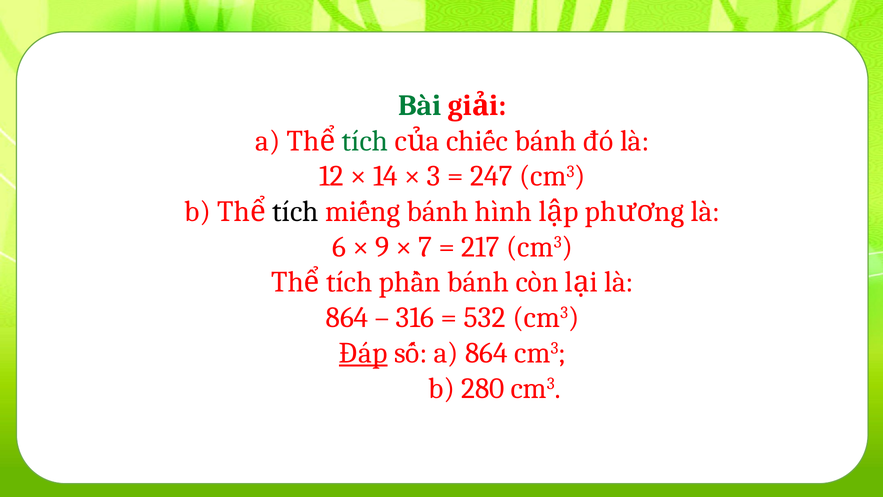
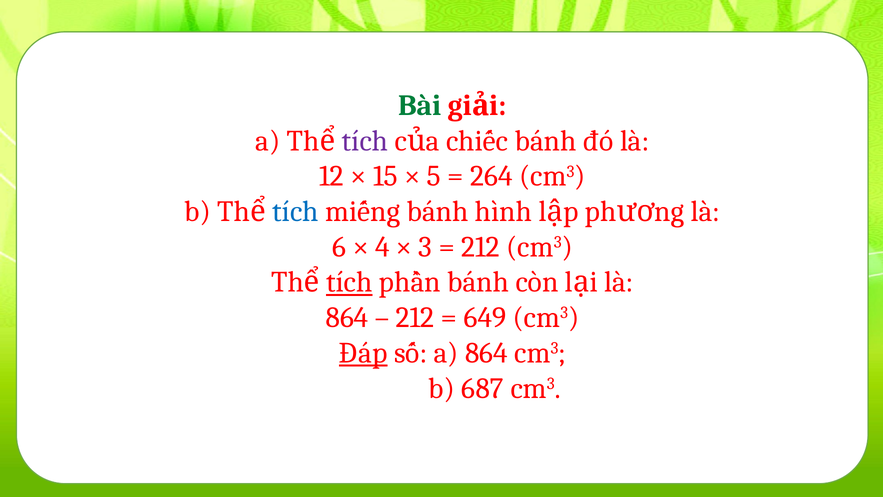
tích at (365, 141) colour: green -> purple
14: 14 -> 15
3: 3 -> 5
247: 247 -> 264
tích at (296, 211) colour: black -> blue
9: 9 -> 4
7: 7 -> 3
217 at (481, 247): 217 -> 212
tích at (349, 282) underline: none -> present
316 at (415, 317): 316 -> 212
532: 532 -> 649
280: 280 -> 687
